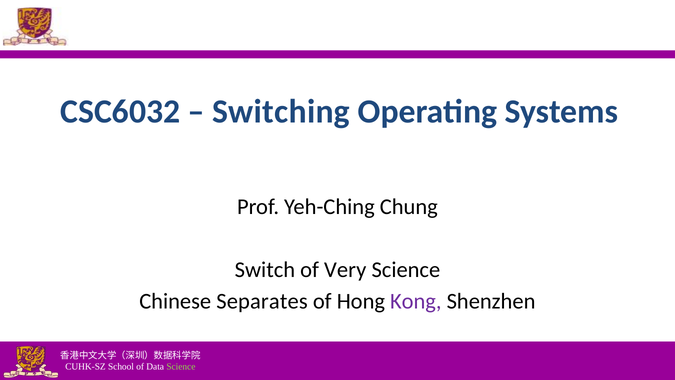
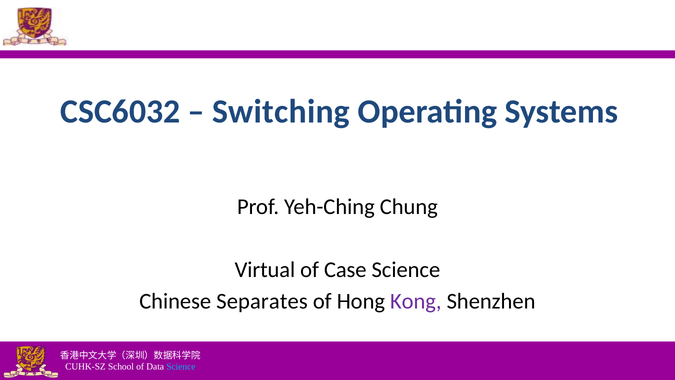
Switch: Switch -> Virtual
Very: Very -> Case
Science at (181, 366) colour: light green -> light blue
